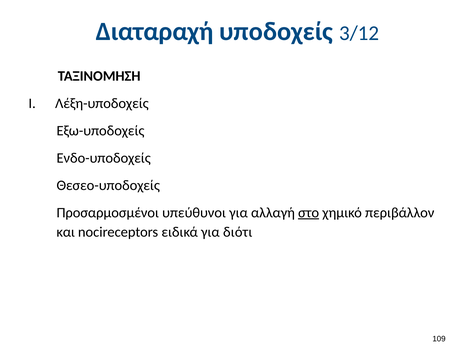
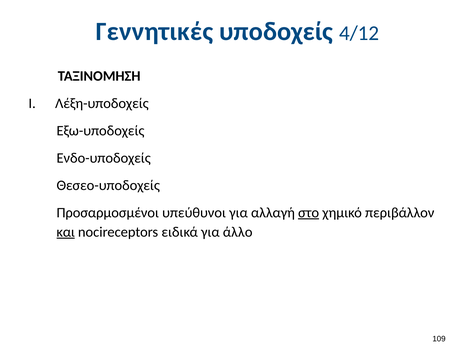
Διαταραχή: Διαταραχή -> Γεννητικές
3/12: 3/12 -> 4/12
και underline: none -> present
διότι: διότι -> άλλο
